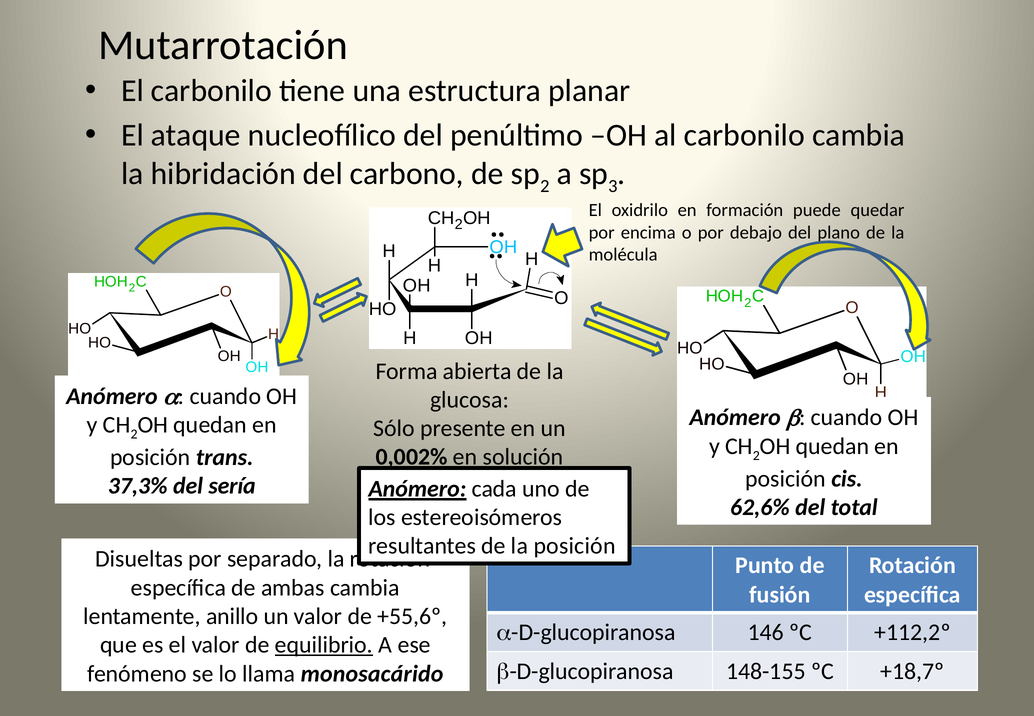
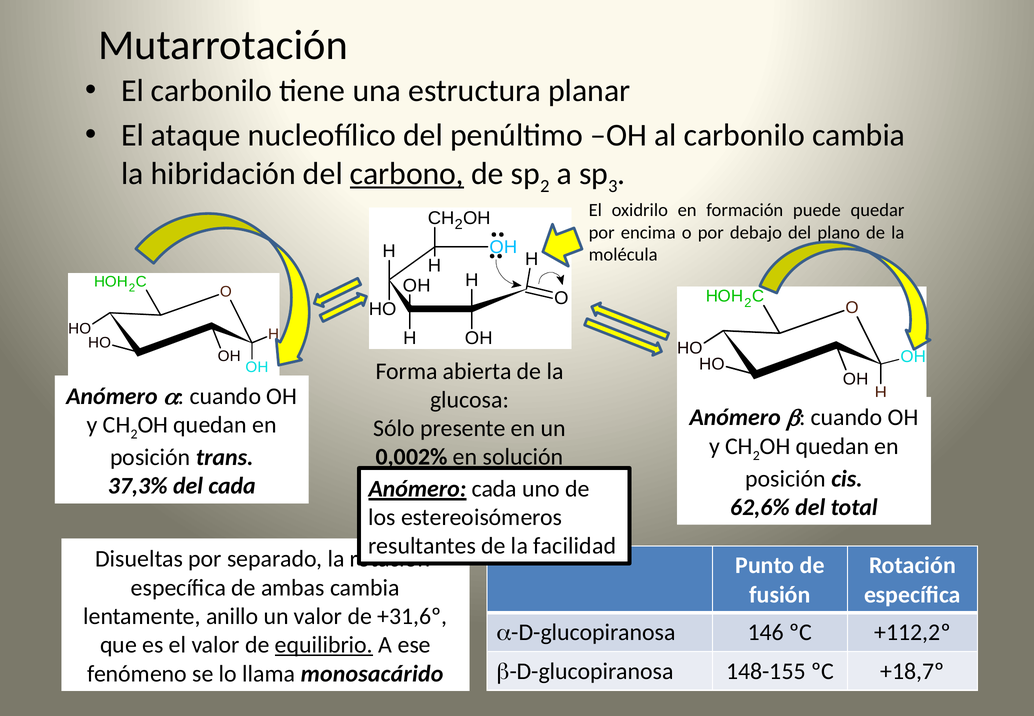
carbono underline: none -> present
del sería: sería -> cada
la posición: posición -> facilidad
+55,6º: +55,6º -> +31,6º
